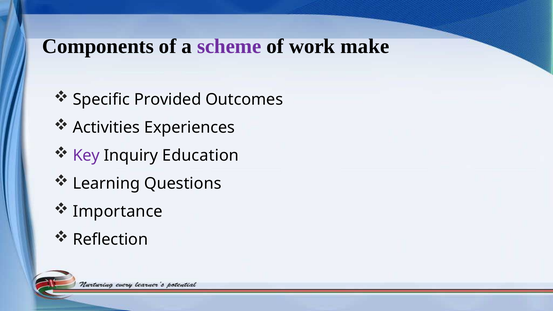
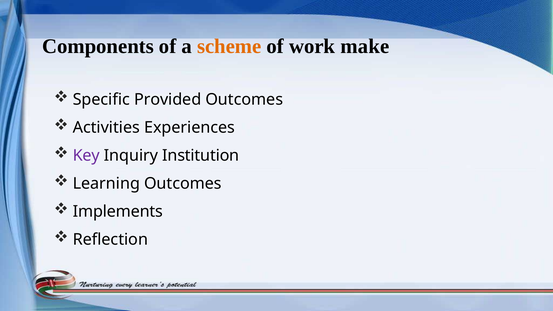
scheme colour: purple -> orange
Education: Education -> Institution
Learning Questions: Questions -> Outcomes
Importance: Importance -> Implements
